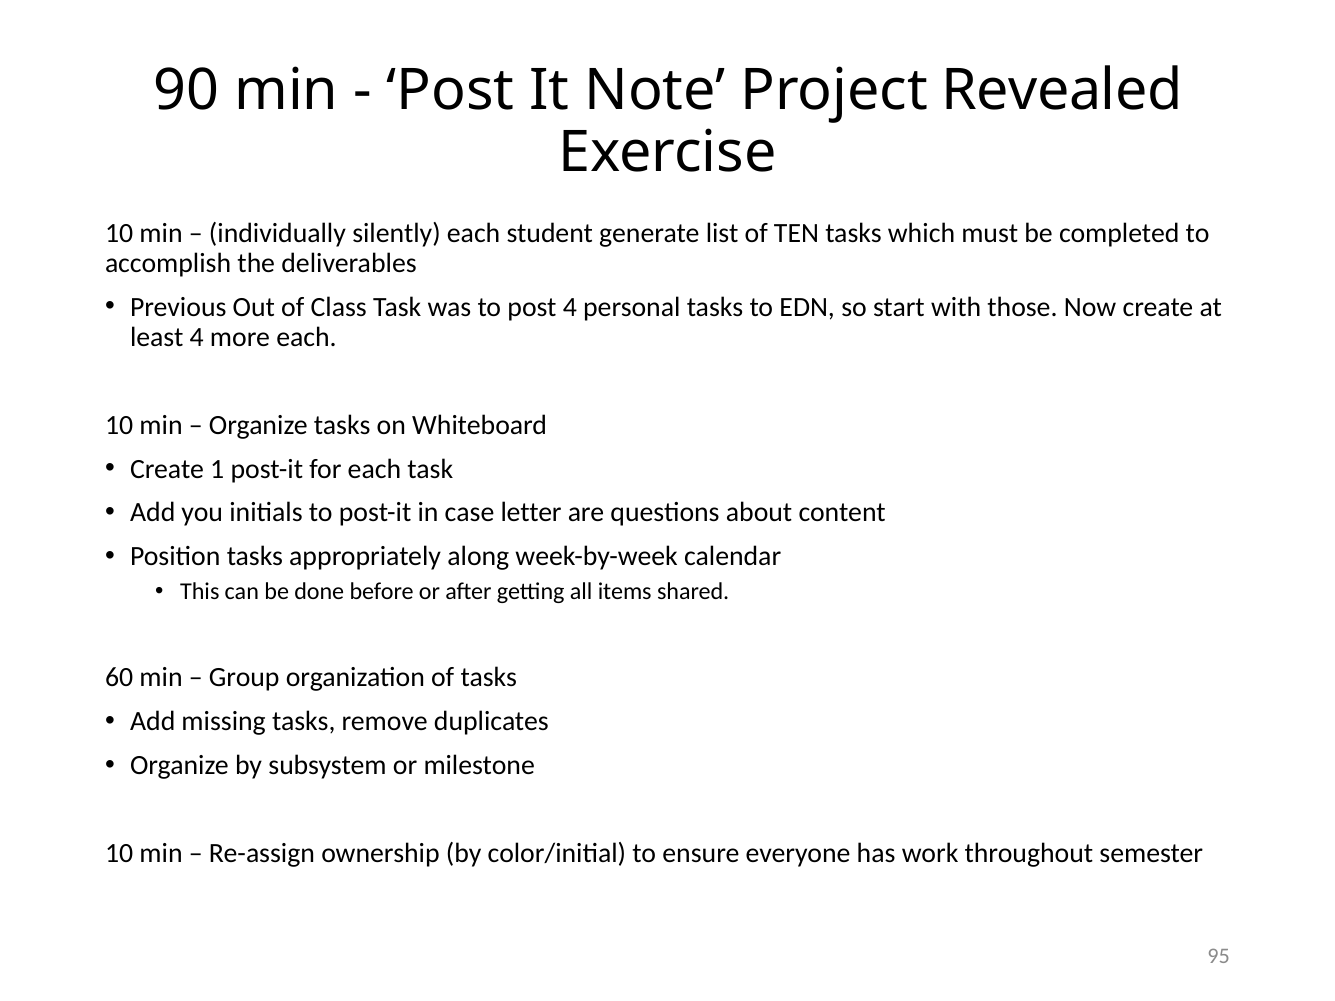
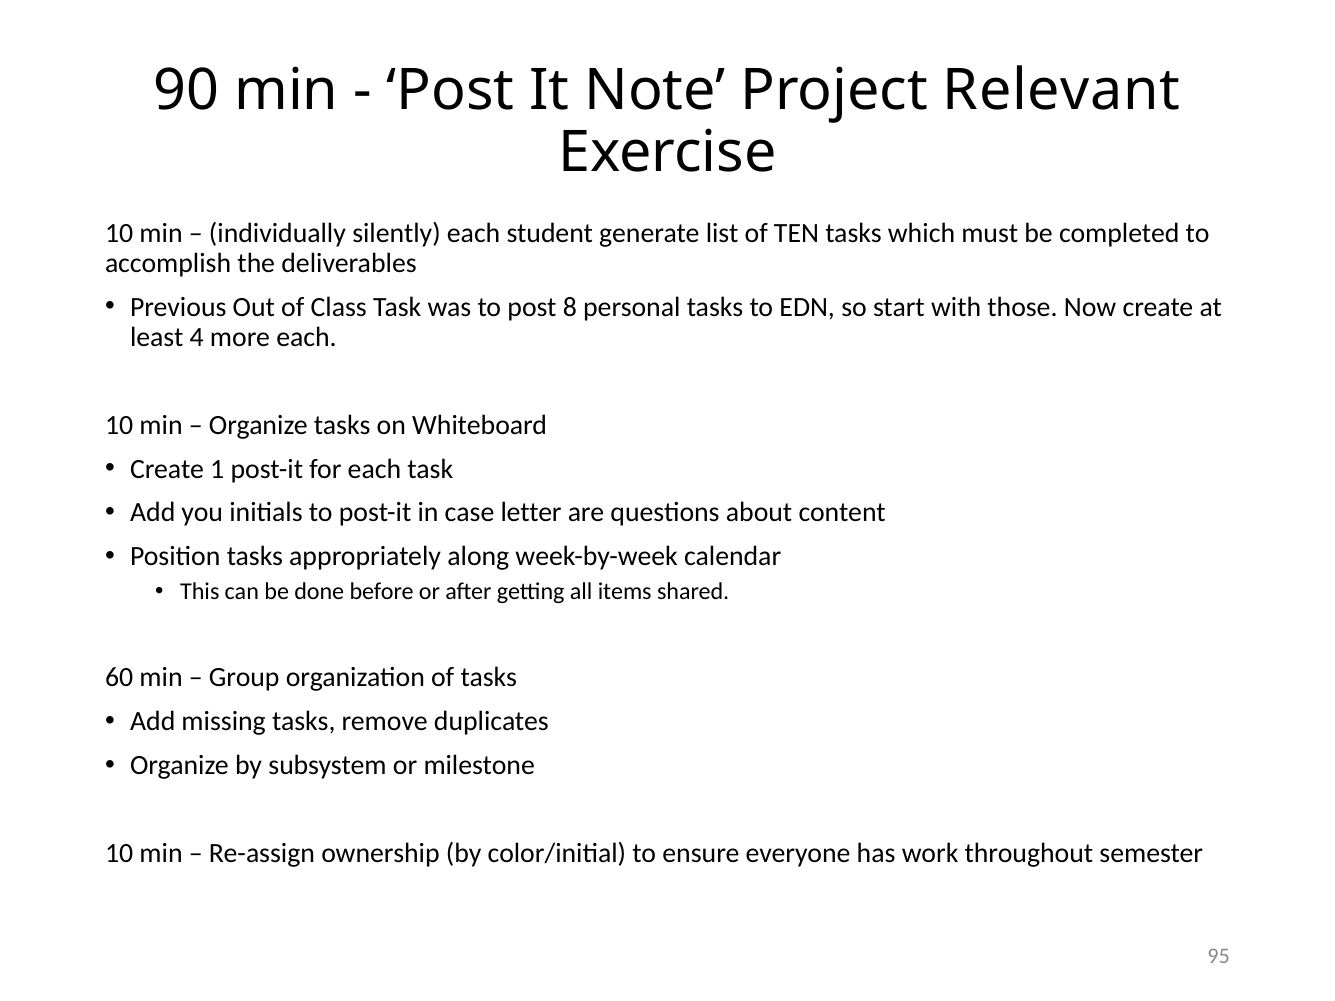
Revealed: Revealed -> Relevant
post 4: 4 -> 8
